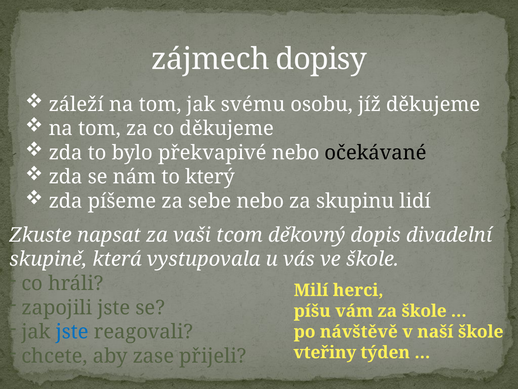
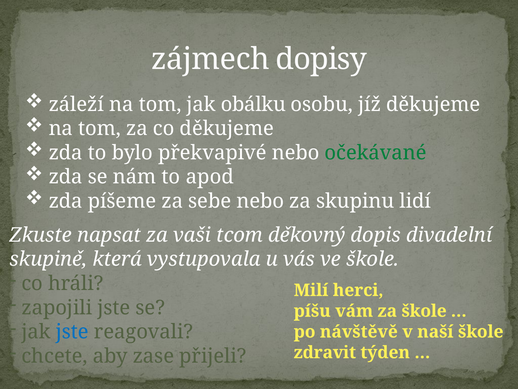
svému: svému -> obálku
očekávané colour: black -> green
který: který -> apod
vteřiny: vteřiny -> zdravit
